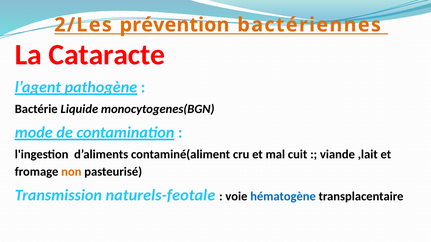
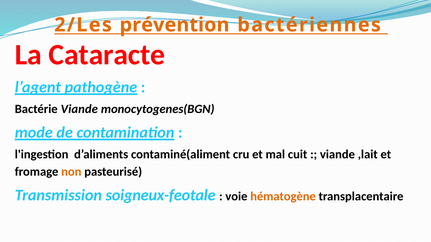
Bactérie Liquide: Liquide -> Viande
naturels-feotale: naturels-feotale -> soigneux-feotale
hématogène colour: blue -> orange
